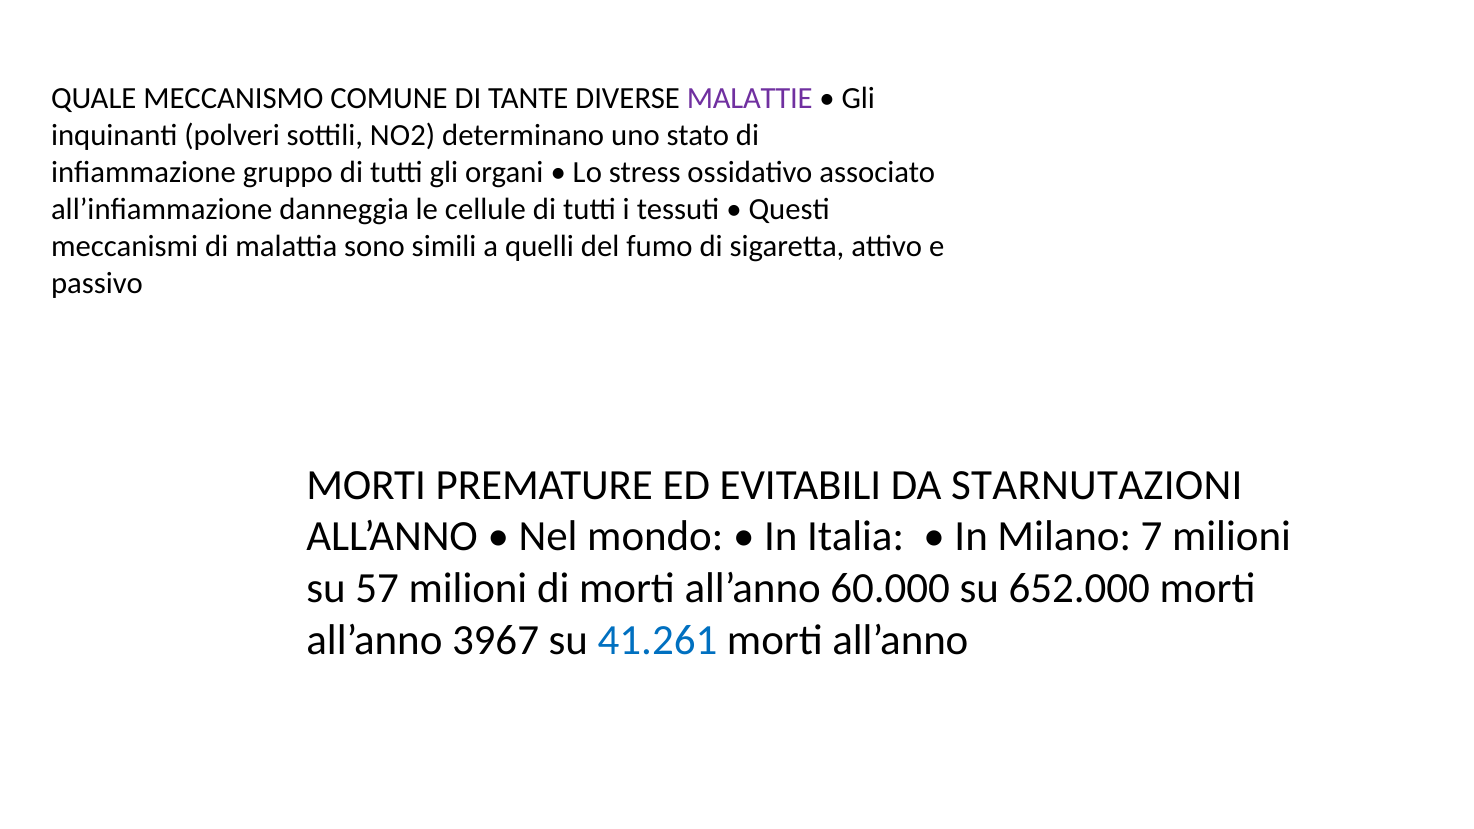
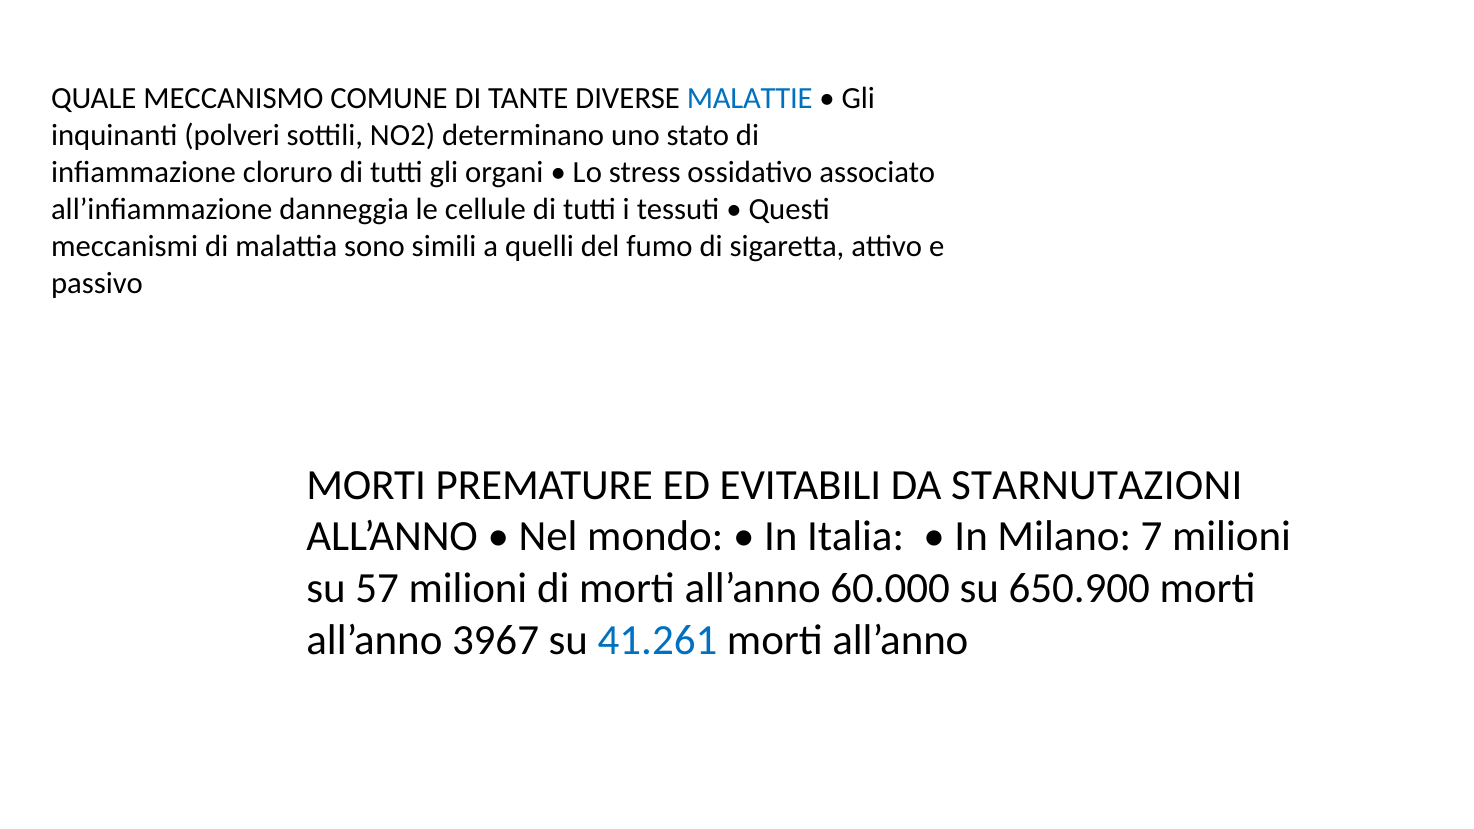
MALATTIE colour: purple -> blue
gruppo: gruppo -> cloruro
652.000: 652.000 -> 650.900
